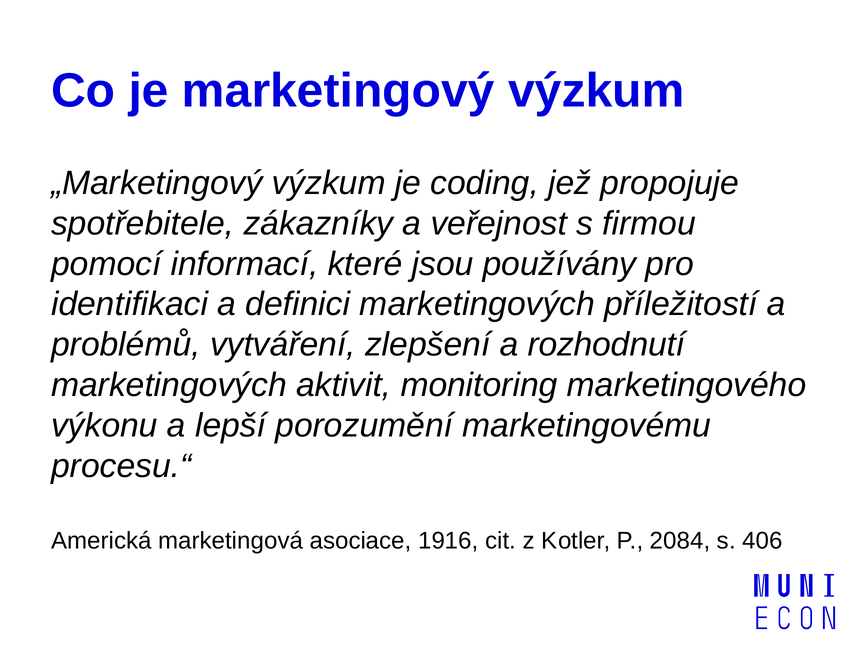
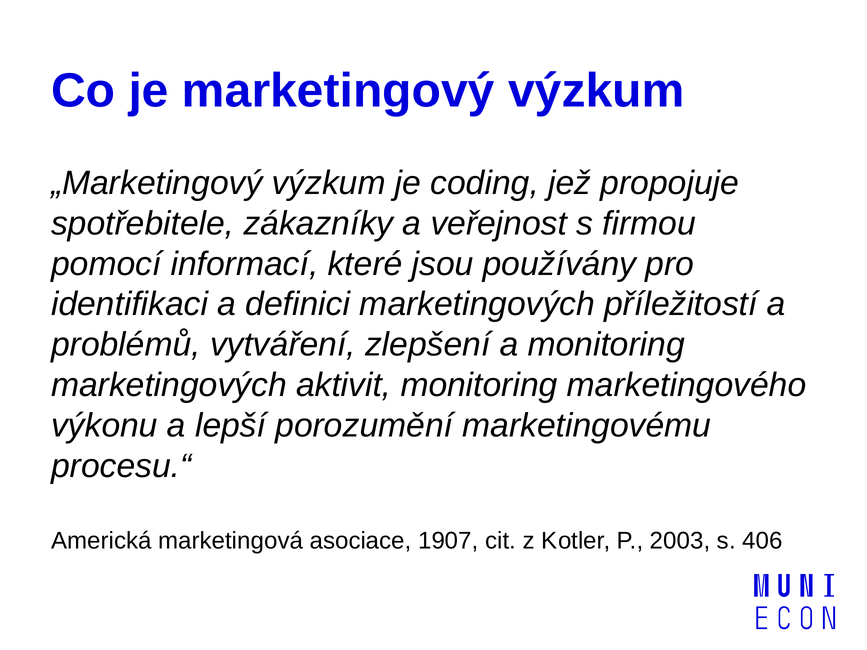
a rozhodnutí: rozhodnutí -> monitoring
1916: 1916 -> 1907
2084: 2084 -> 2003
